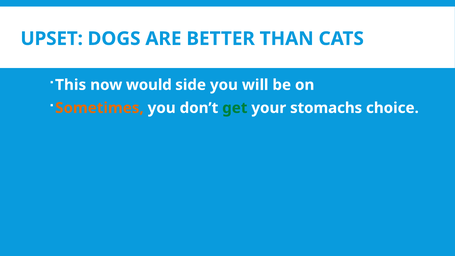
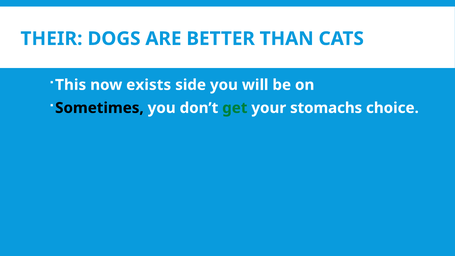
UPSET: UPSET -> THEIR
would: would -> exists
Sometimes colour: orange -> black
